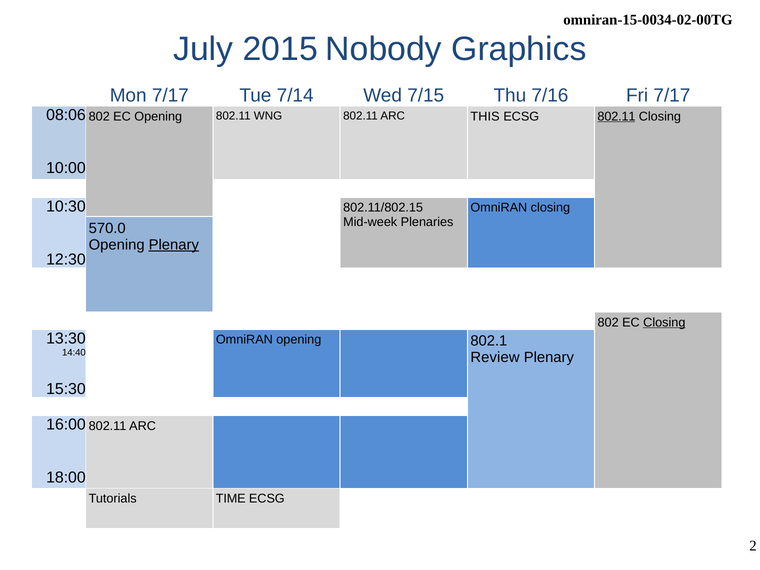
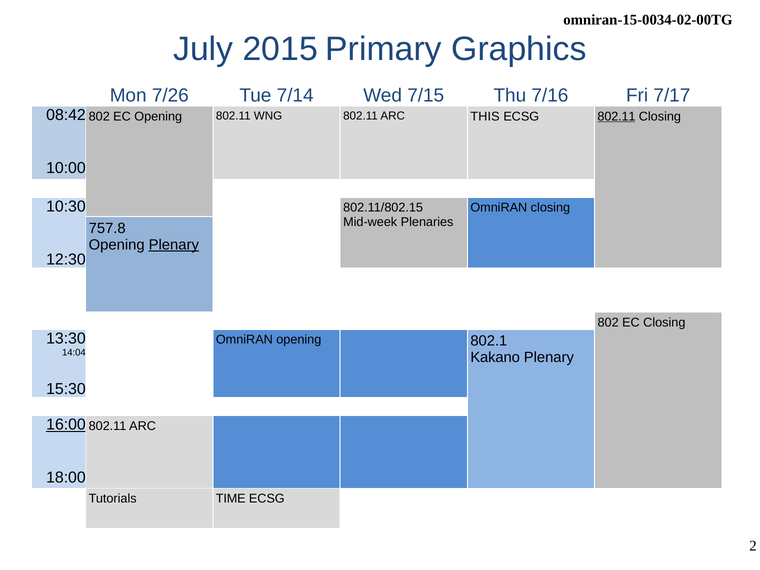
Nobody: Nobody -> Primary
Mon 7/17: 7/17 -> 7/26
08:06: 08:06 -> 08:42
570.0: 570.0 -> 757.8
Closing at (664, 322) underline: present -> none
14:40: 14:40 -> 14:04
Review: Review -> Kakano
16:00 underline: none -> present
